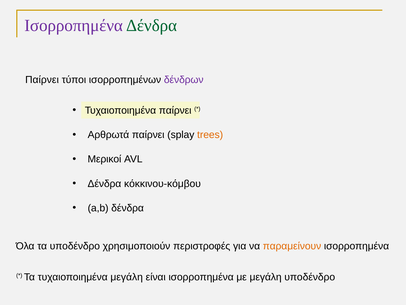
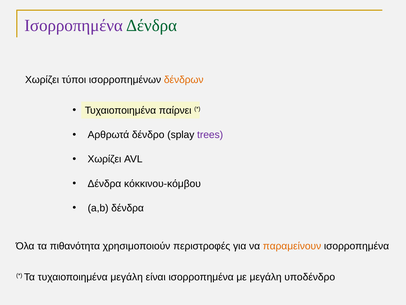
Παίρνει at (42, 80): Παίρνει -> Χωρίζει
δένδρων colour: purple -> orange
Αρθρωτά παίρνει: παίρνει -> δένδρο
trees colour: orange -> purple
Μερικοί at (104, 159): Μερικοί -> Χωρίζει
τα υποδένδρο: υποδένδρο -> πιθανότητα
